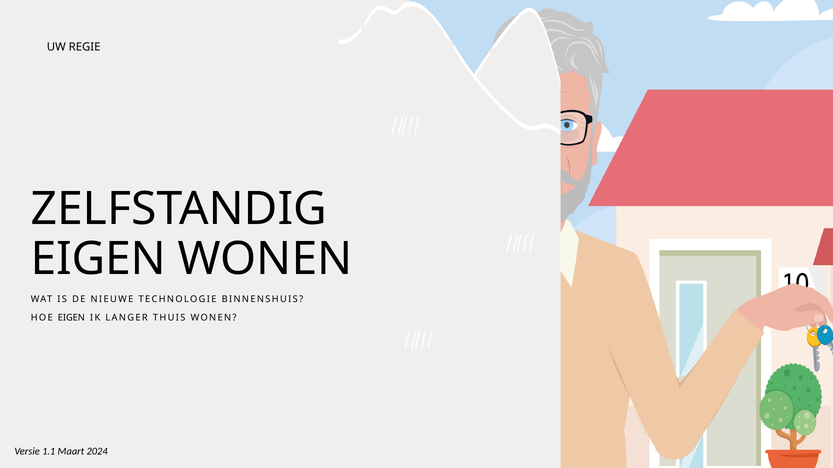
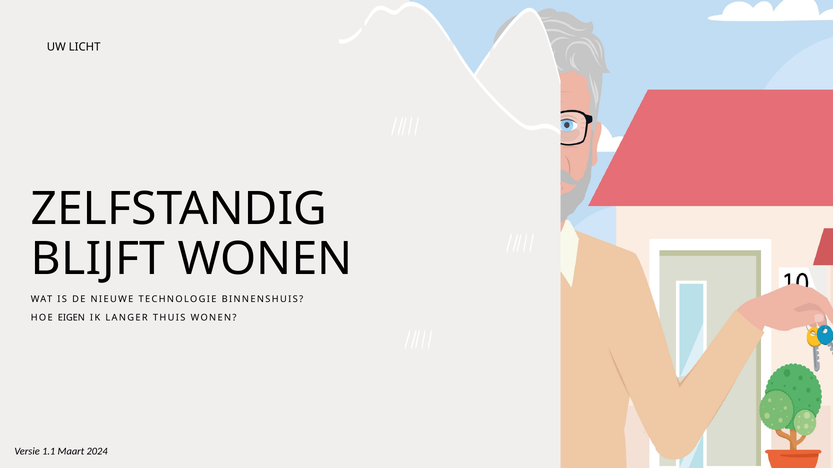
REGIE: REGIE -> LICHT
EIGEN at (98, 260): EIGEN -> BLIJFT
